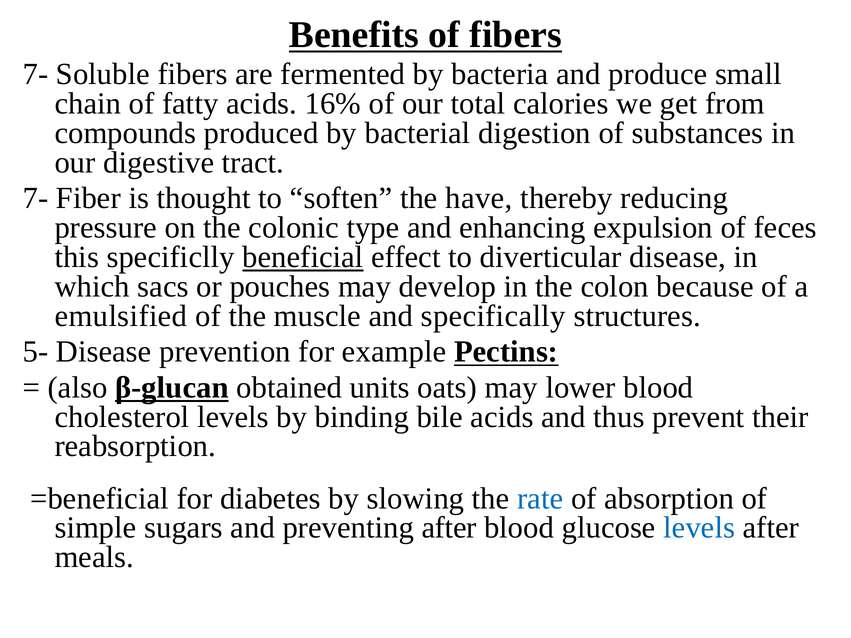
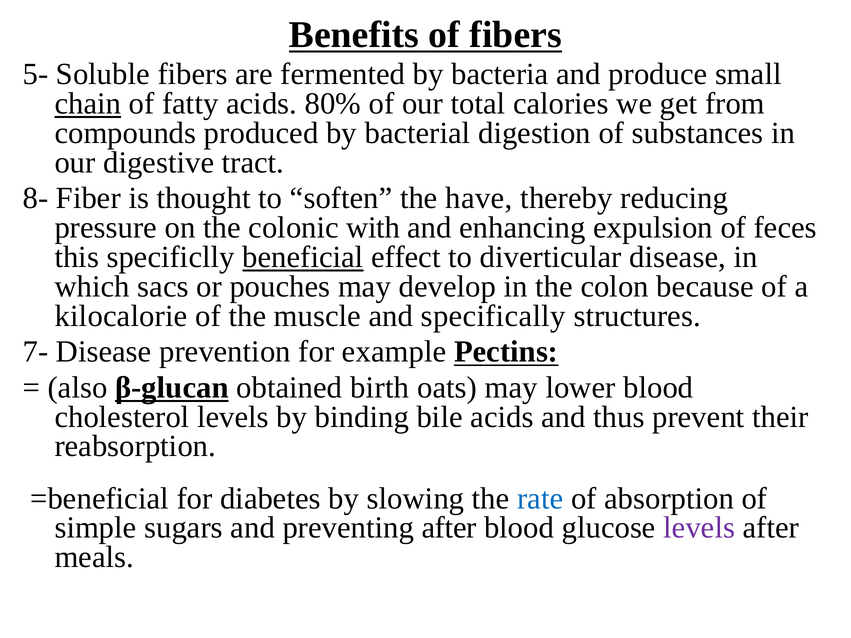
7- at (35, 74): 7- -> 5-
chain underline: none -> present
16%: 16% -> 80%
7- at (35, 198): 7- -> 8-
type: type -> with
emulsified: emulsified -> kilocalorie
5-: 5- -> 7-
units: units -> birth
levels at (699, 528) colour: blue -> purple
